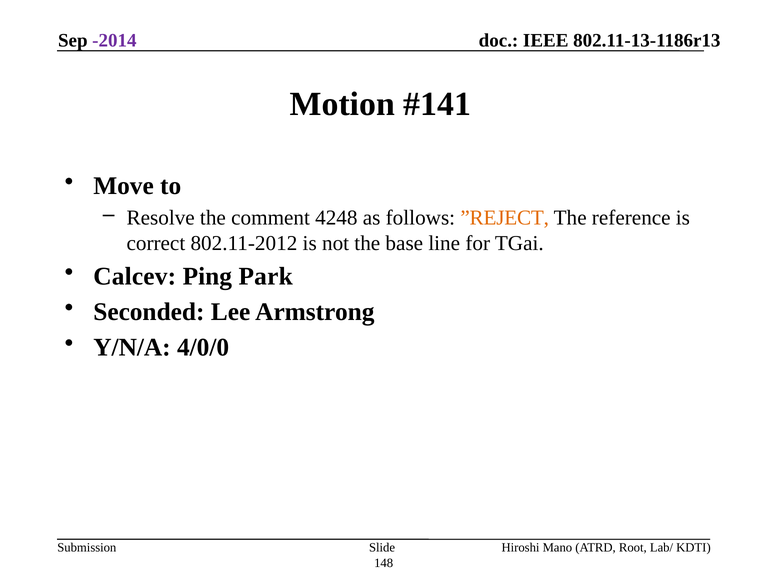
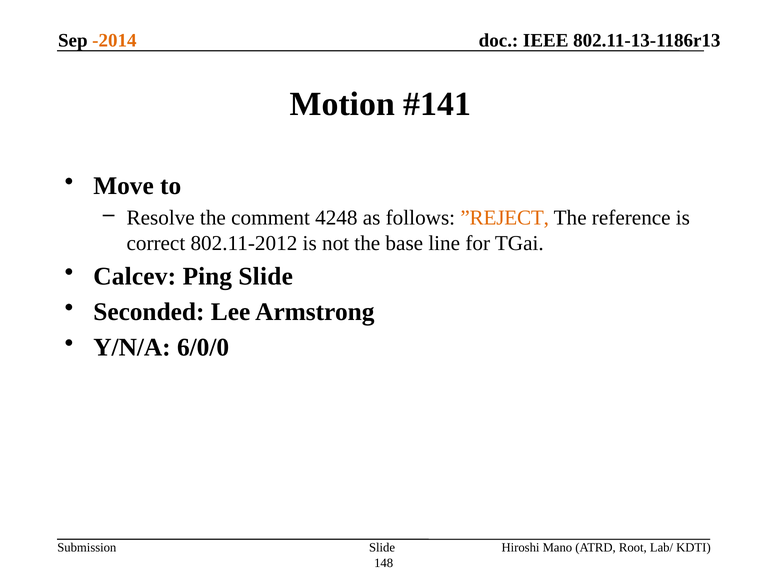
-2014 colour: purple -> orange
Ping Park: Park -> Slide
4/0/0: 4/0/0 -> 6/0/0
